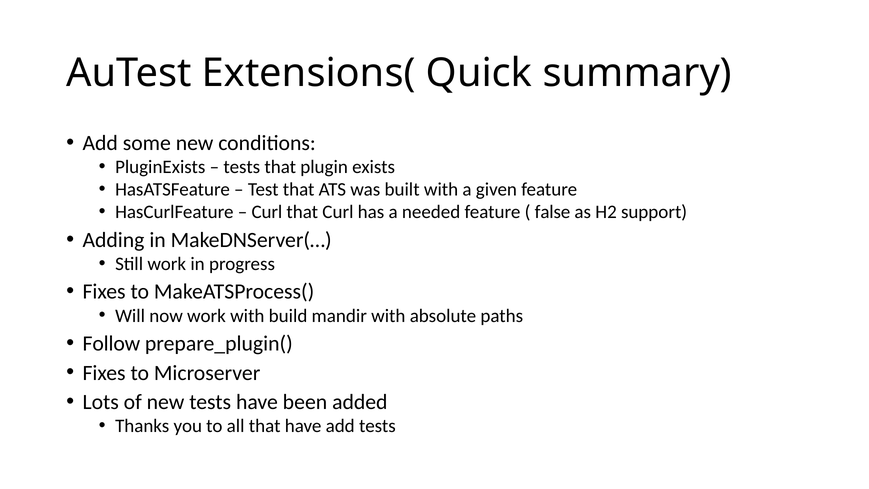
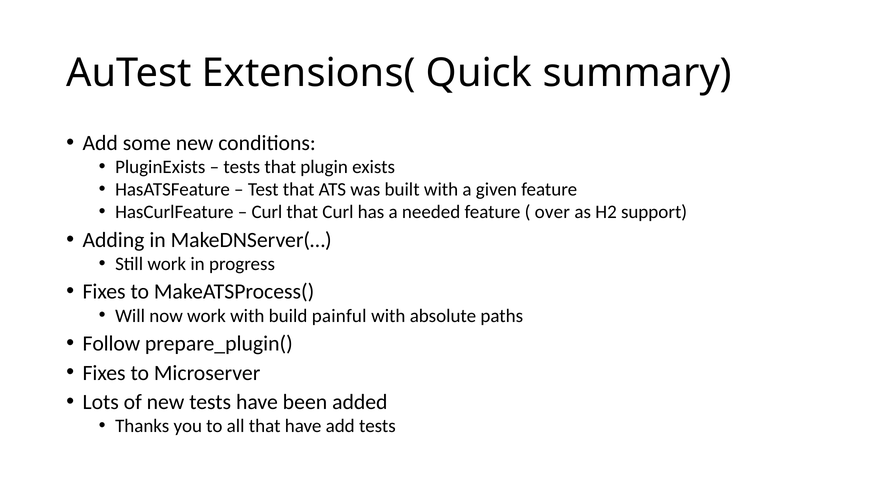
false: false -> over
mandir: mandir -> painful
